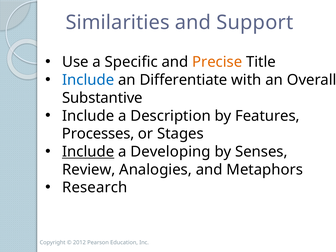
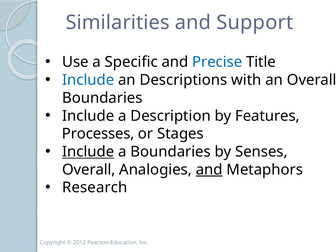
Precise colour: orange -> blue
Differentiate: Differentiate -> Descriptions
Substantive at (102, 98): Substantive -> Boundaries
a Developing: Developing -> Boundaries
Review at (89, 170): Review -> Overall
and at (209, 170) underline: none -> present
